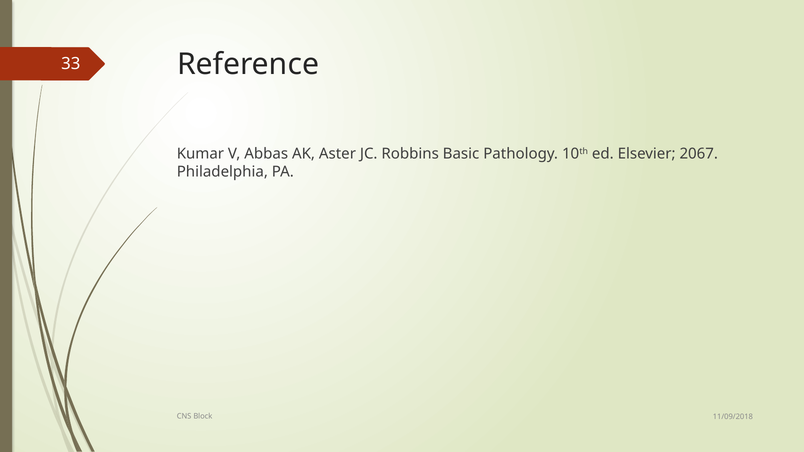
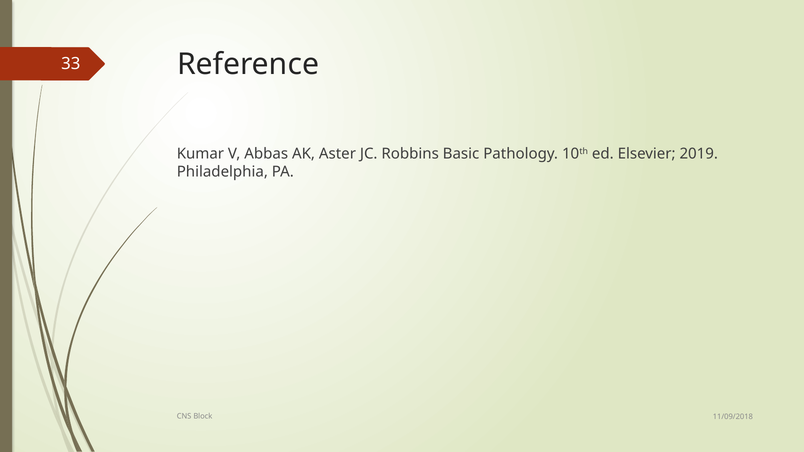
2067: 2067 -> 2019
